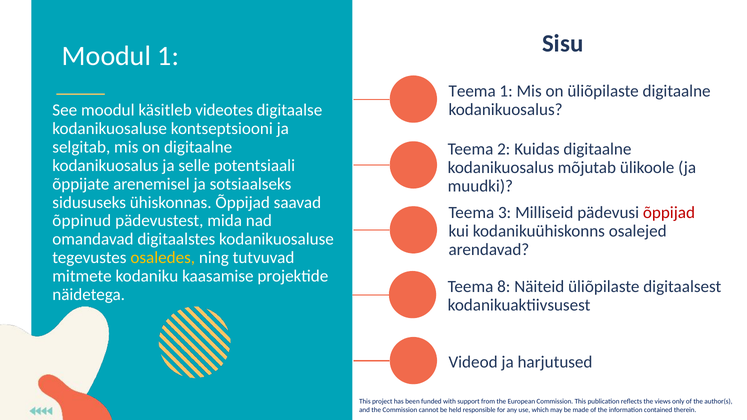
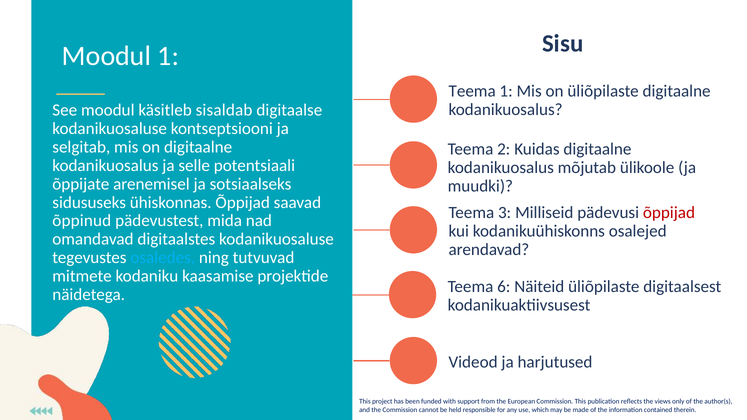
videotes: videotes -> sisaldab
osaledes colour: yellow -> light blue
8: 8 -> 6
